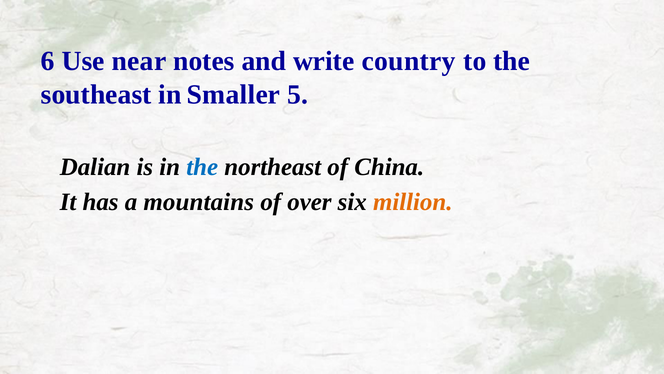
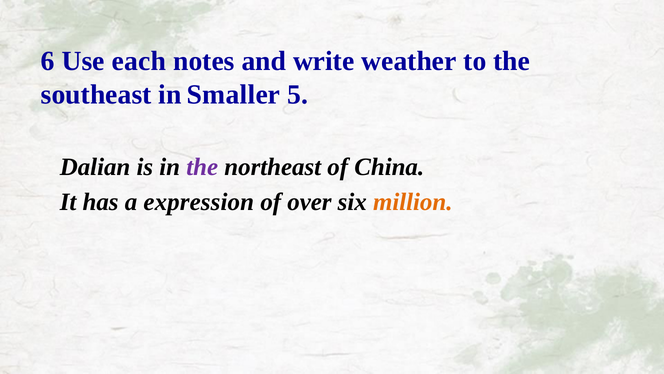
near: near -> each
country: country -> weather
the at (202, 167) colour: blue -> purple
mountains: mountains -> expression
